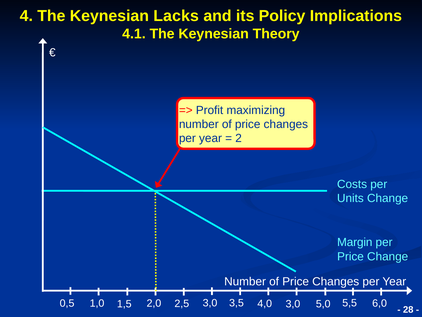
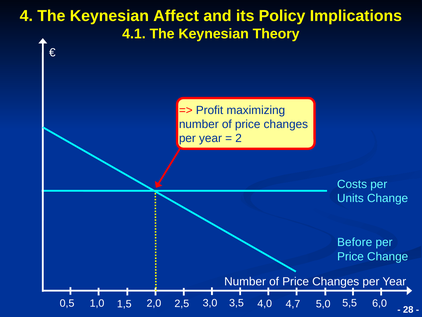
Lacks: Lacks -> Affect
Margin: Margin -> Before
4,0 3,0: 3,0 -> 4,7
